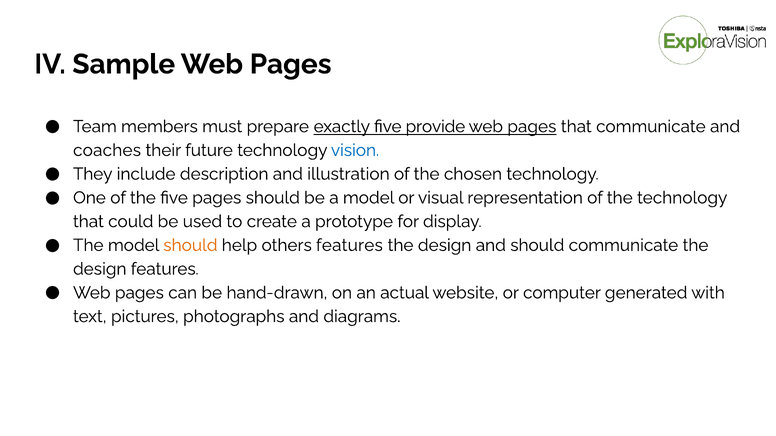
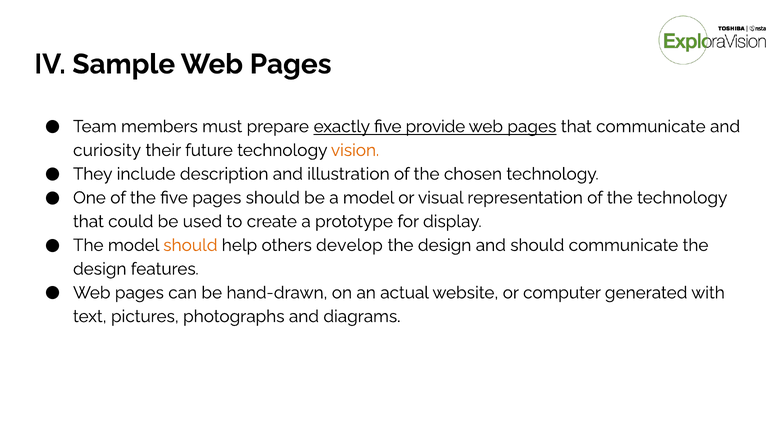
coaches: coaches -> curiosity
vision colour: blue -> orange
others features: features -> develop
